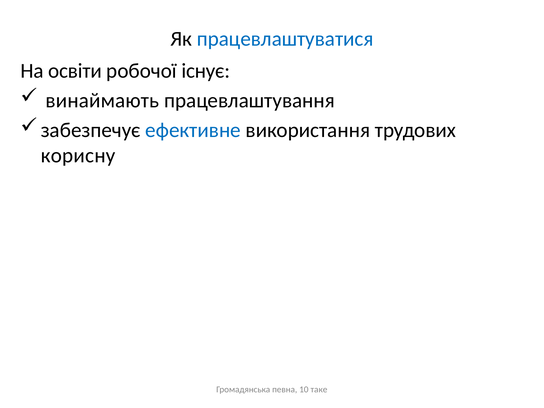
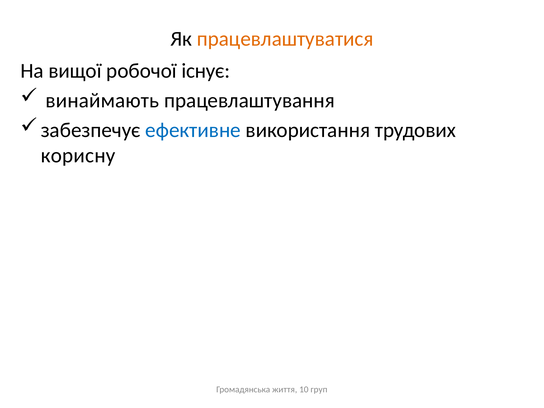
працевлаштуватися colour: blue -> orange
освіти: освіти -> вищої
певна: певна -> життя
таке: таке -> груп
